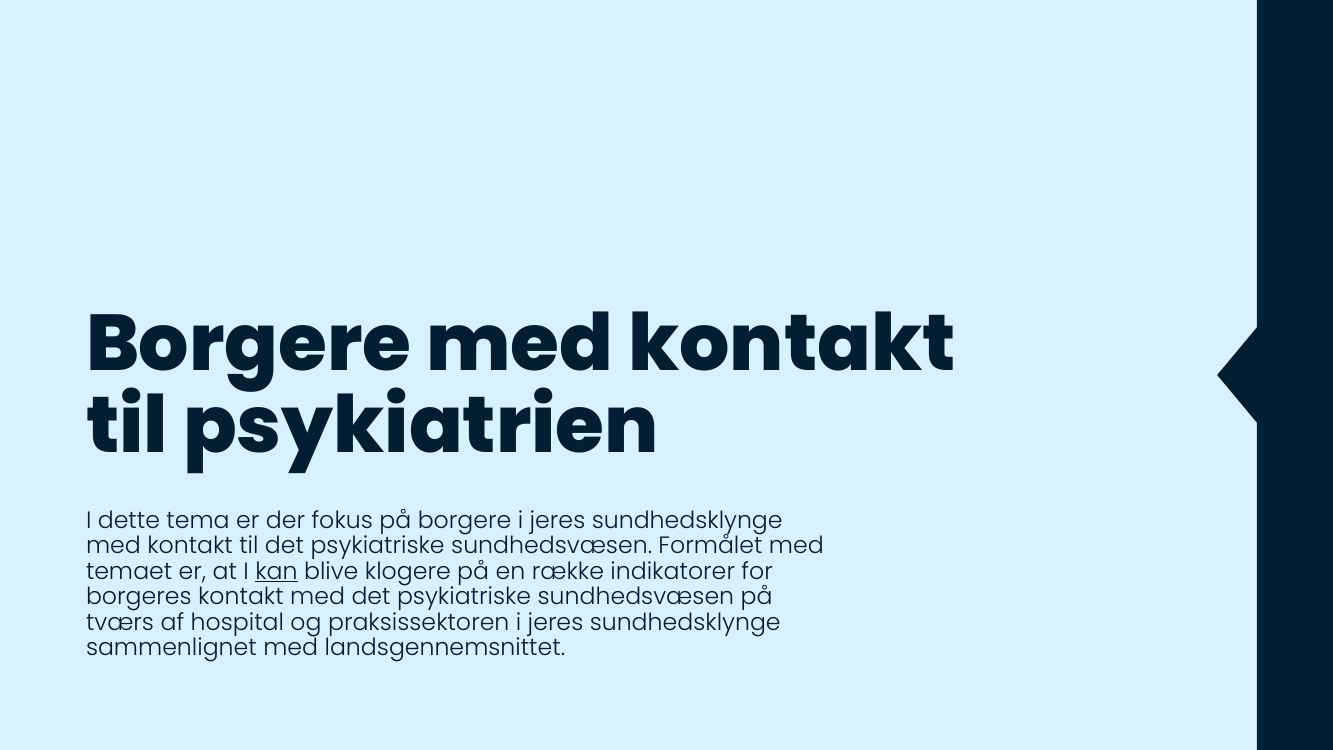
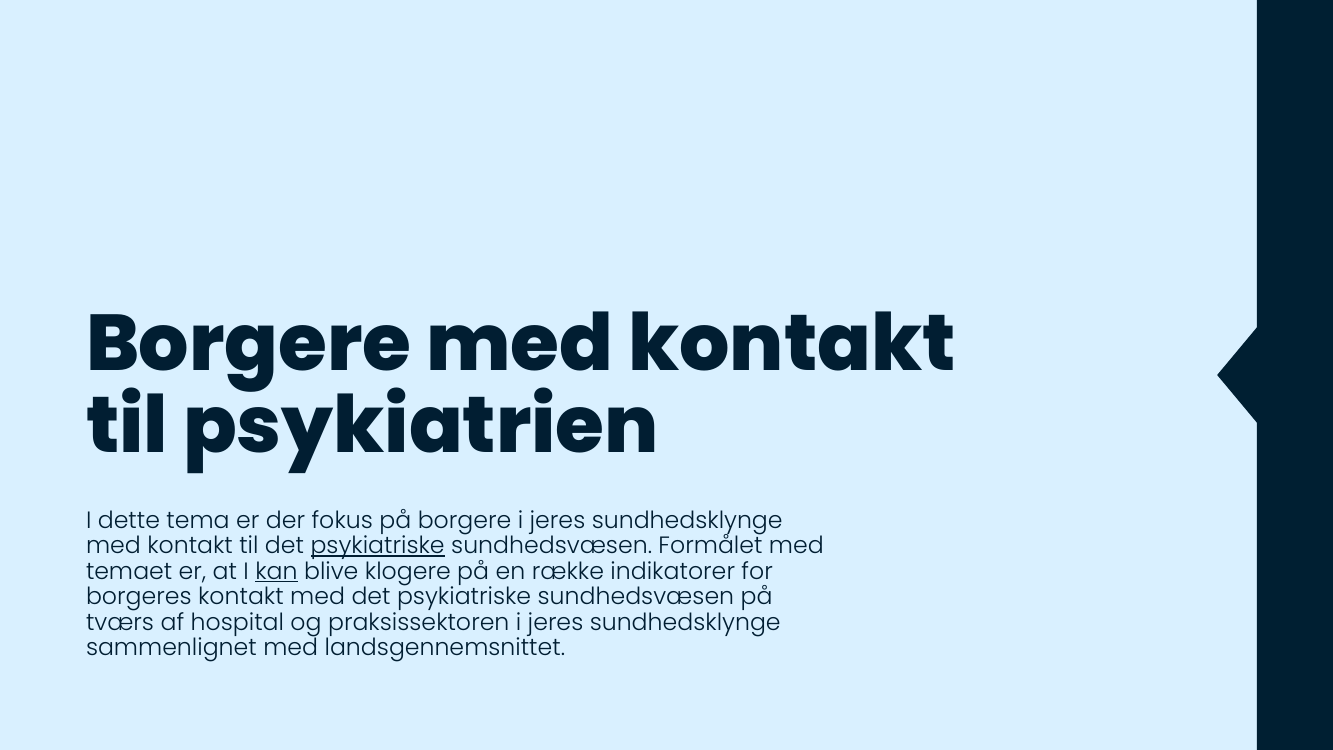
psykiatriske at (378, 546) underline: none -> present
